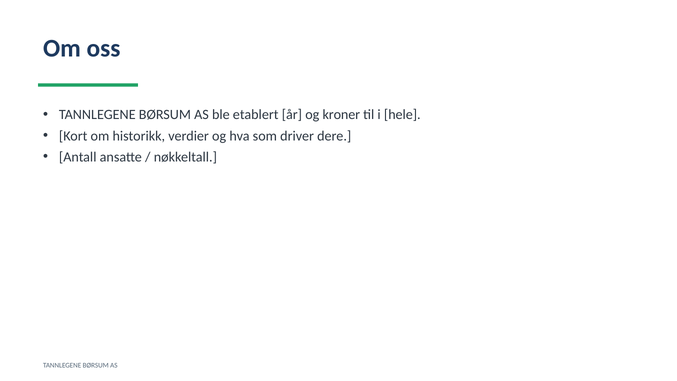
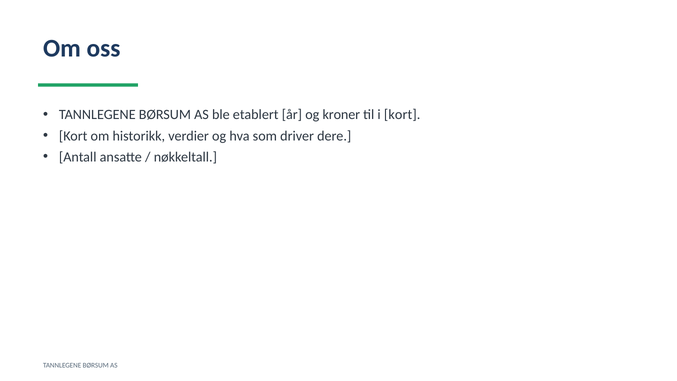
i hele: hele -> kort
